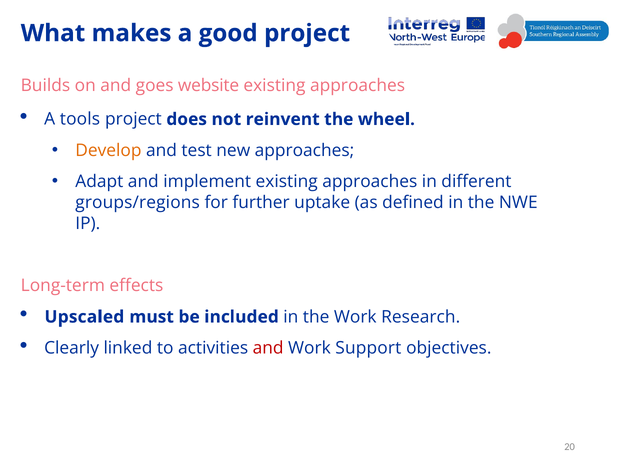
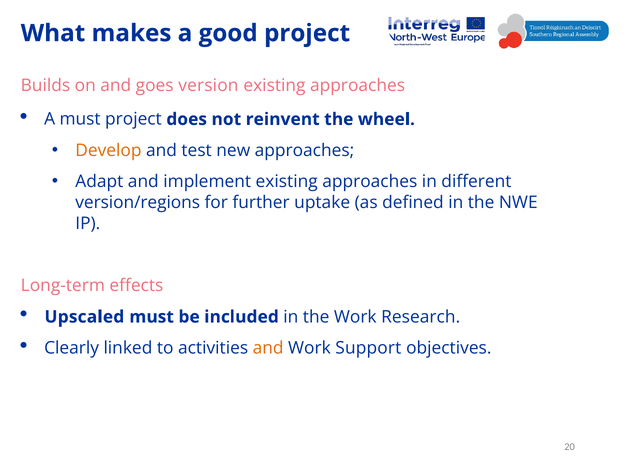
website: website -> version
A tools: tools -> must
groups/regions: groups/regions -> version/regions
and at (268, 348) colour: red -> orange
